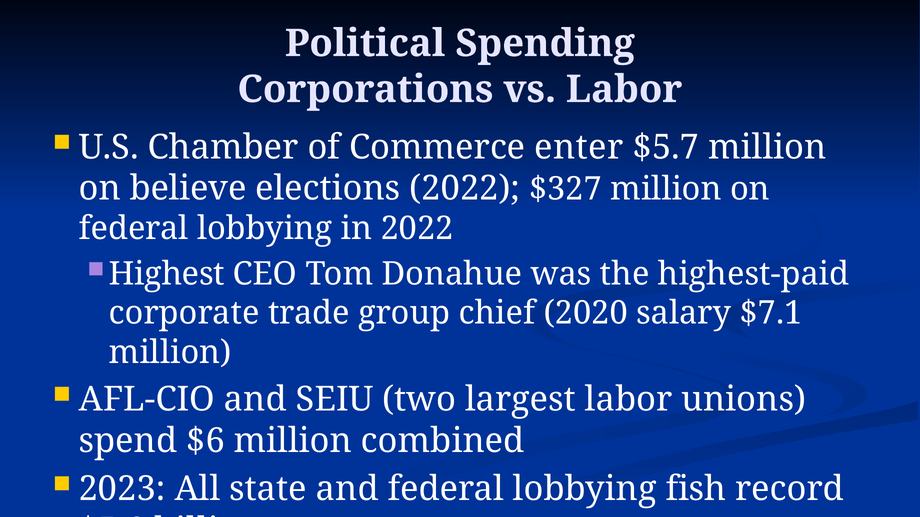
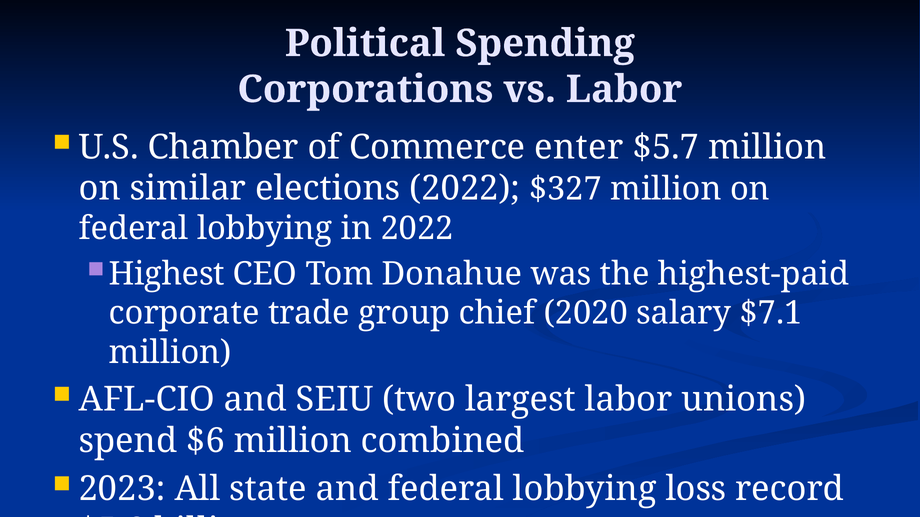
believe: believe -> similar
fish: fish -> loss
